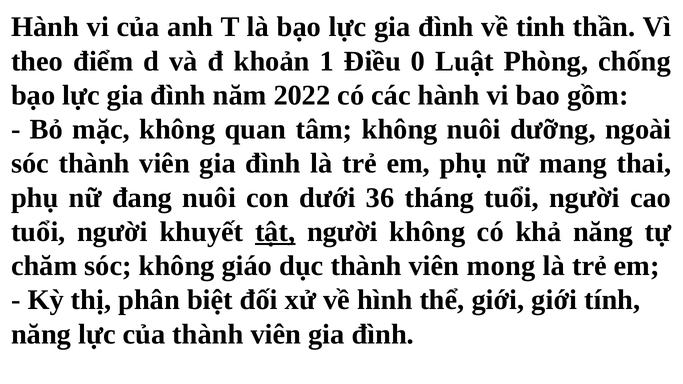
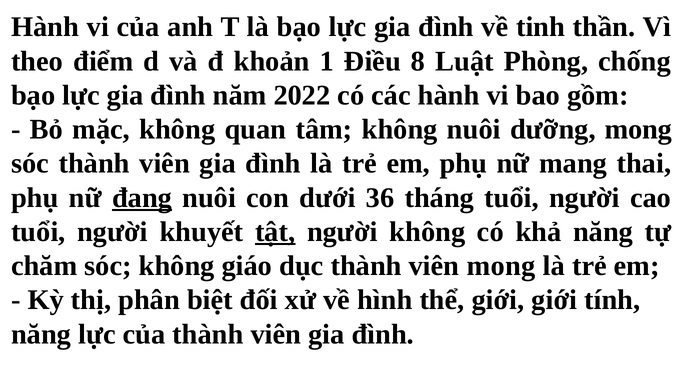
0: 0 -> 8
dưỡng ngoài: ngoài -> mong
đang underline: none -> present
